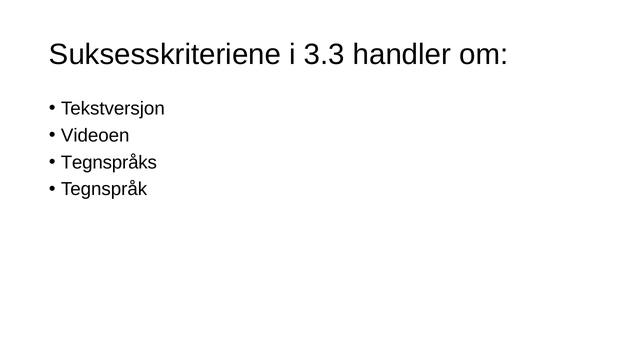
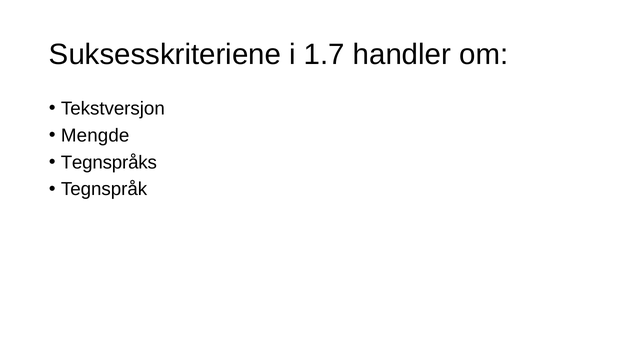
3.3: 3.3 -> 1.7
Videoen: Videoen -> Mengde
